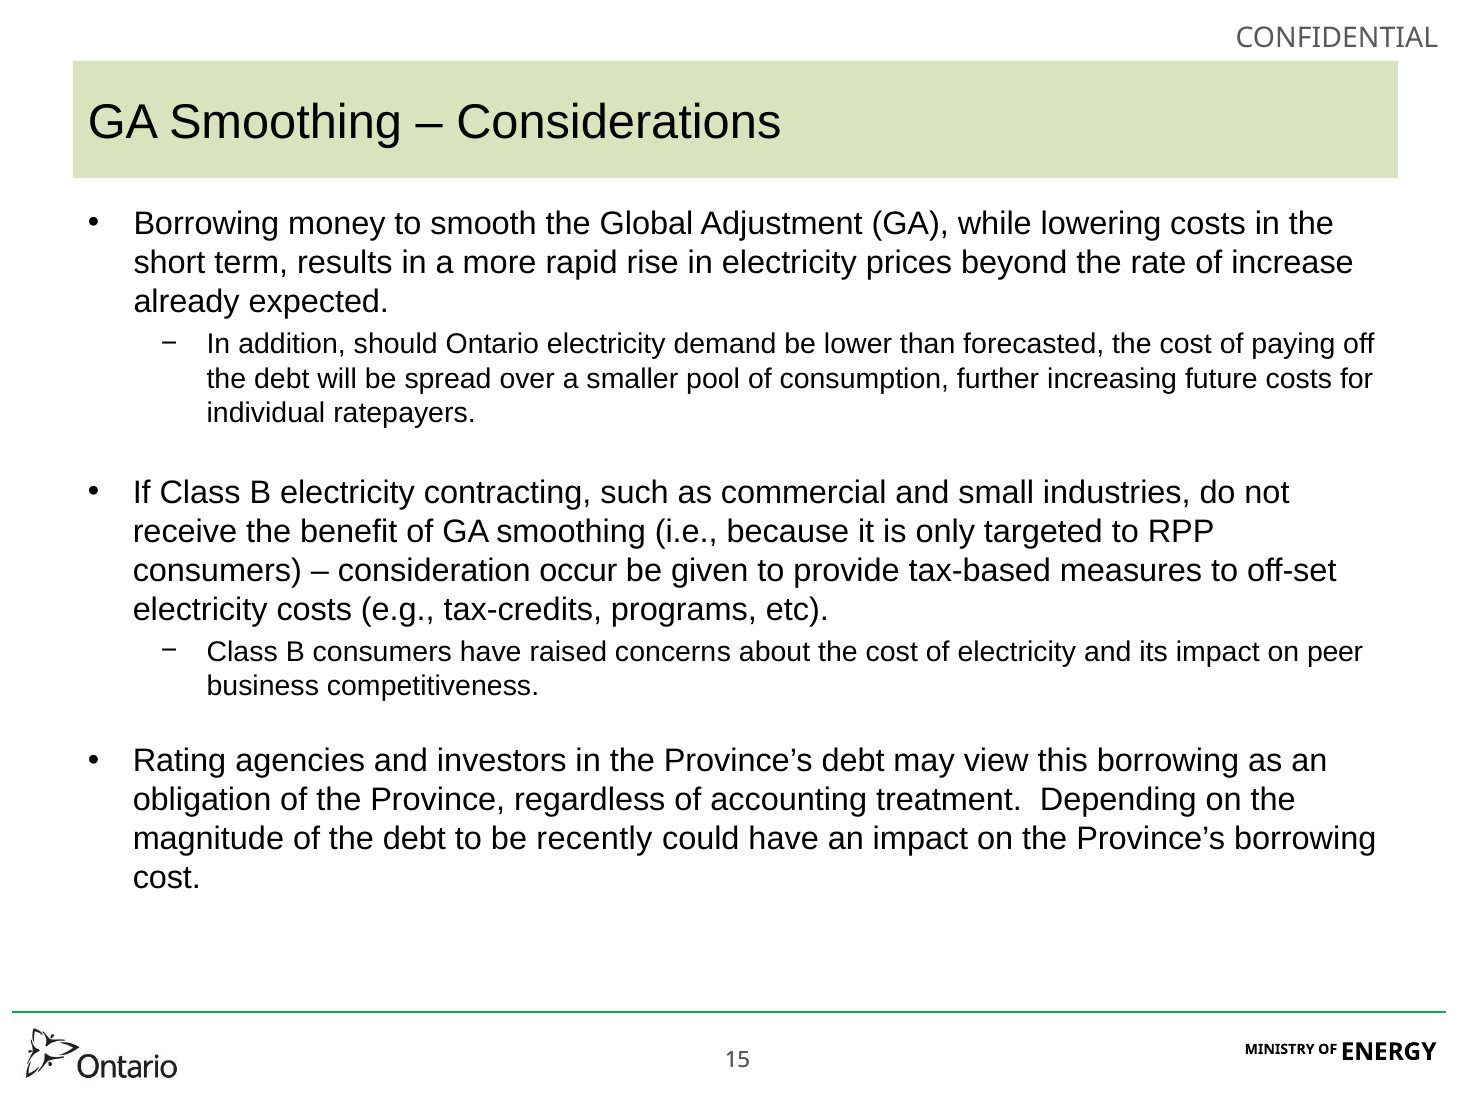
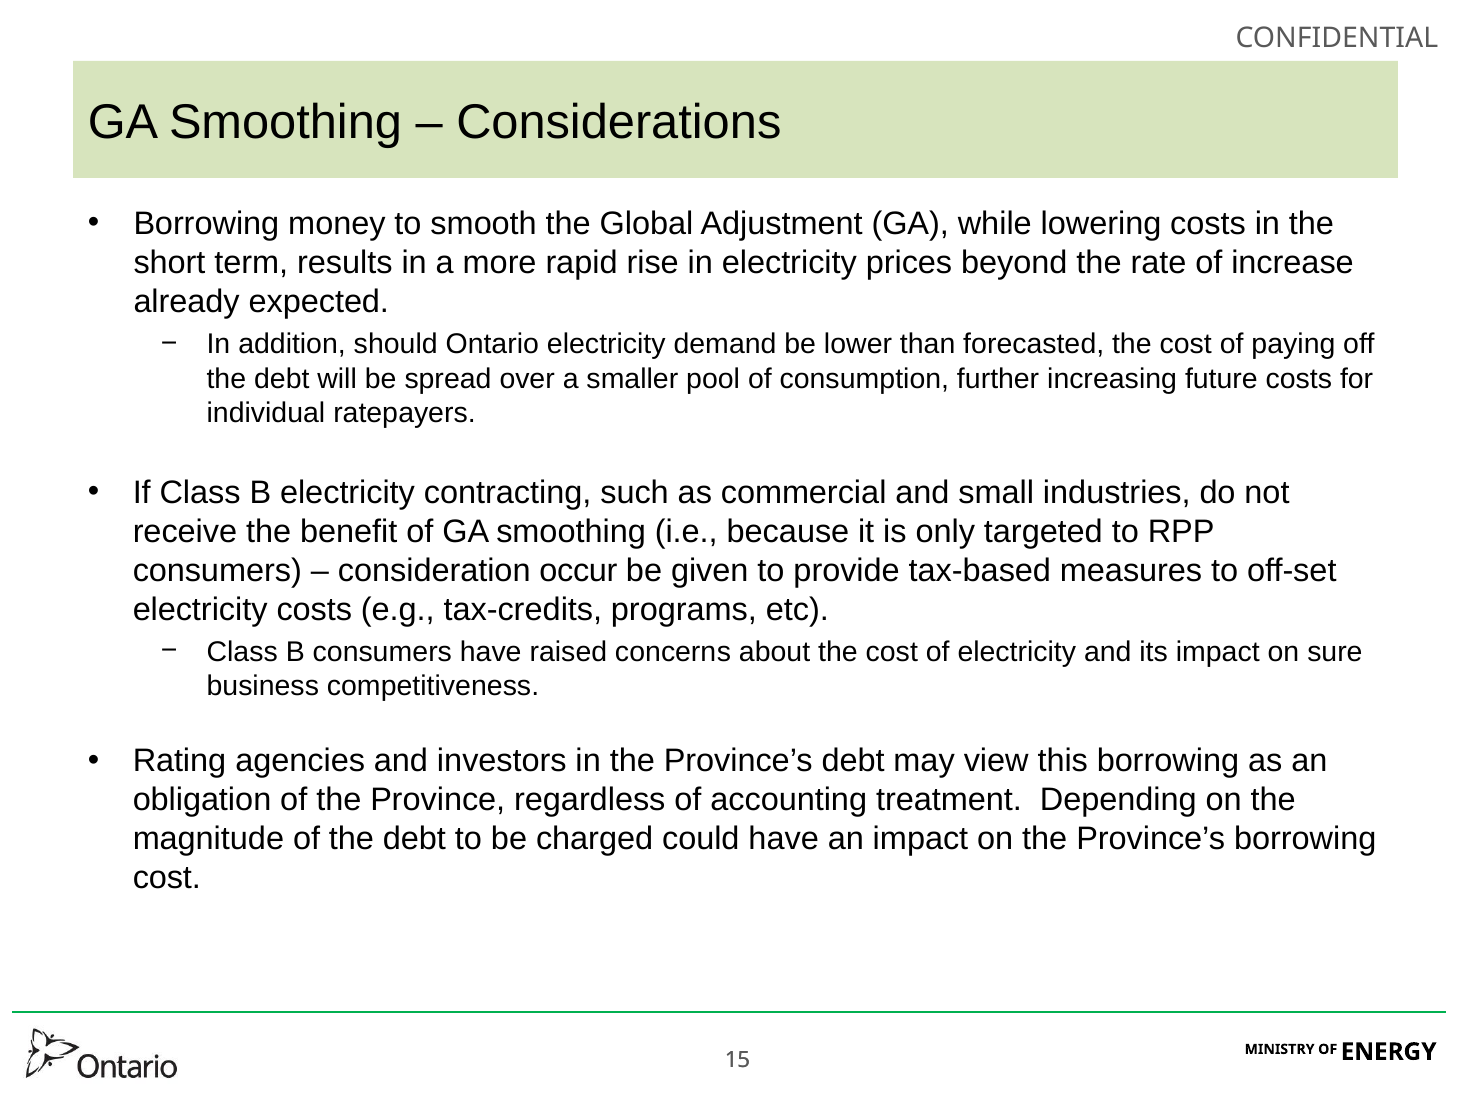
peer: peer -> sure
recently: recently -> charged
